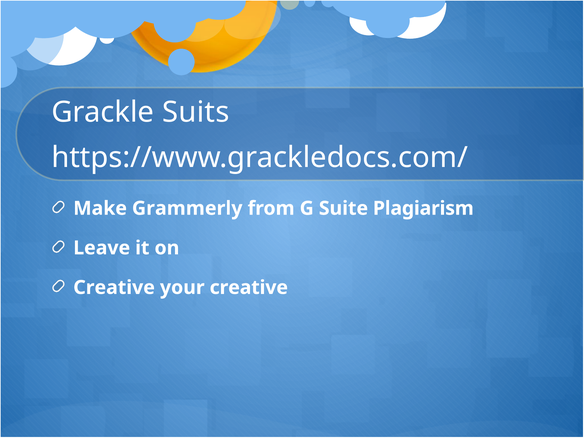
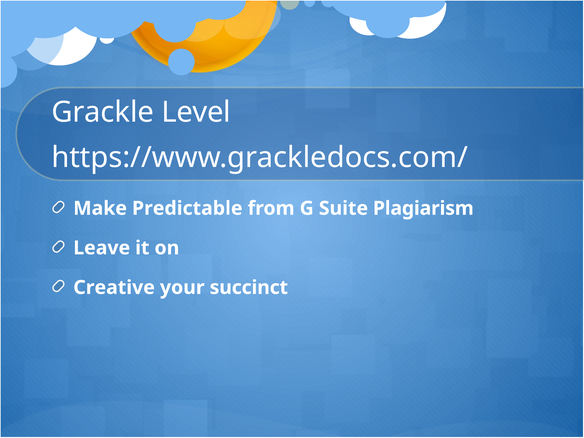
Suits: Suits -> Level
Grammerly: Grammerly -> Predictable
your creative: creative -> succinct
